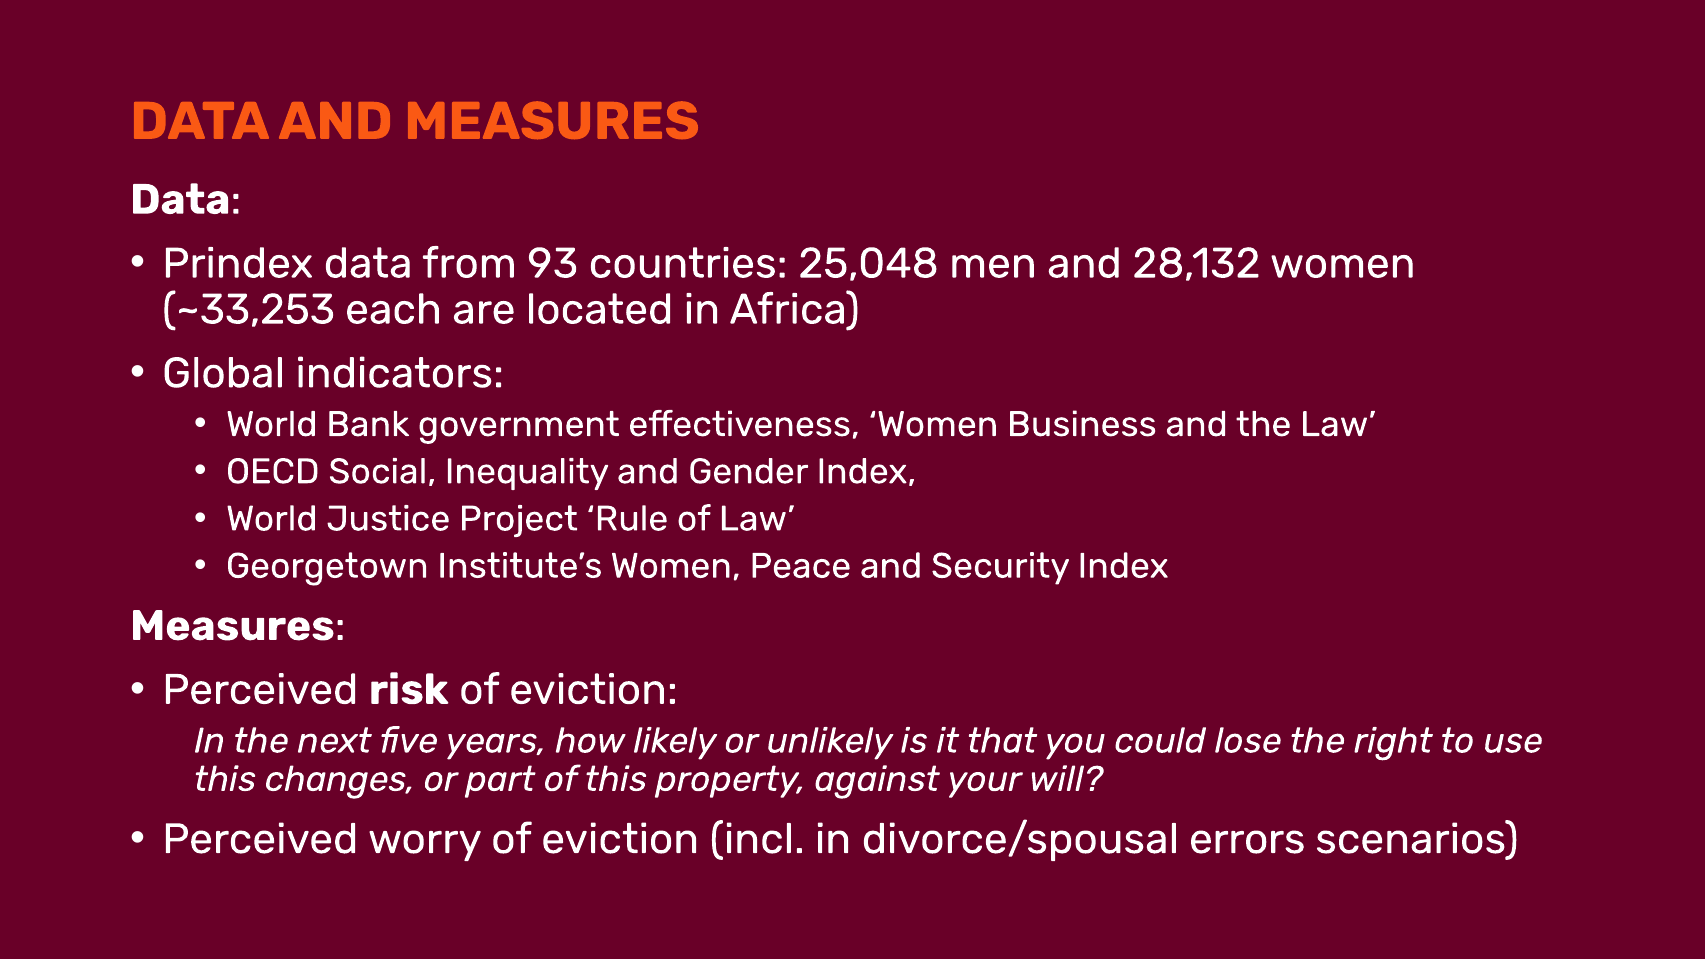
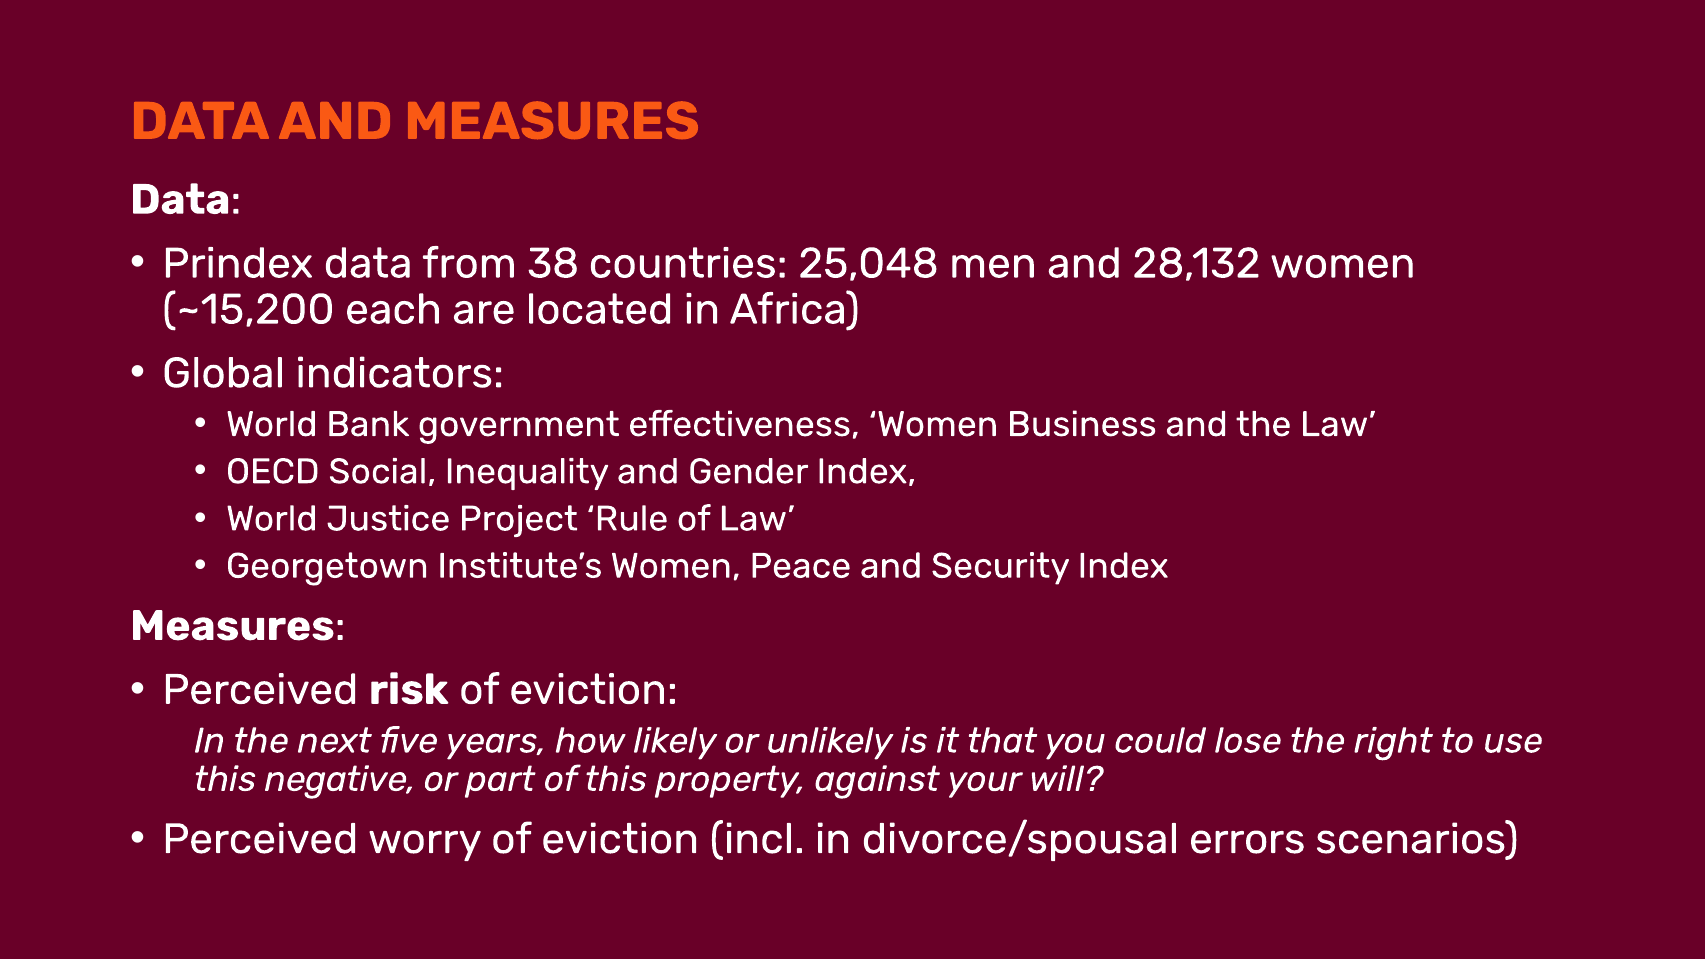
93: 93 -> 38
~33,253: ~33,253 -> ~15,200
changes: changes -> negative
